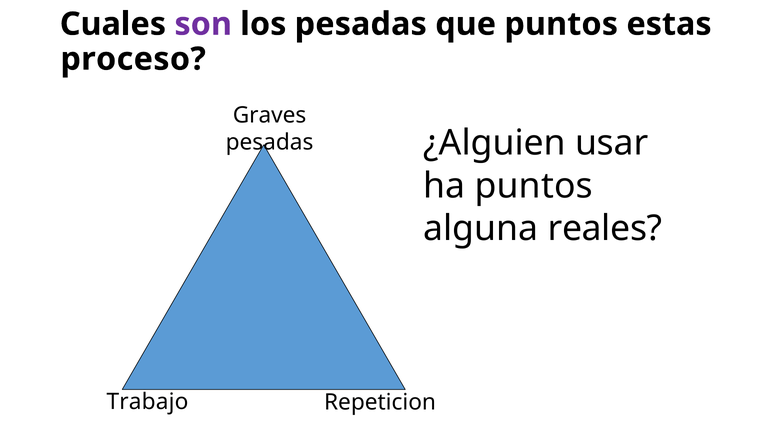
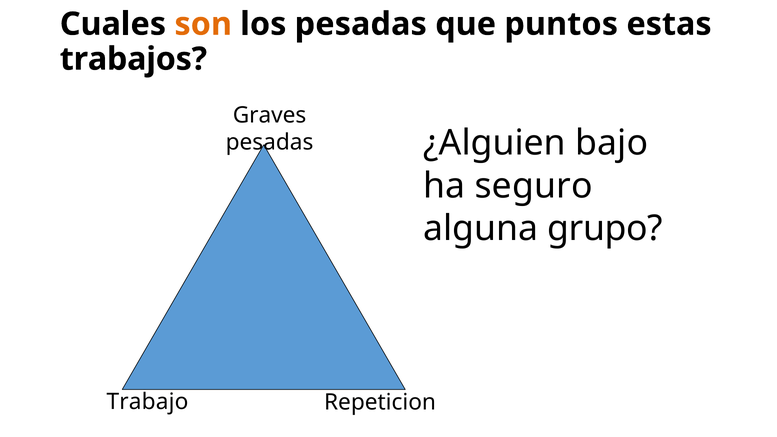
son colour: purple -> orange
proceso: proceso -> trabajos
usar: usar -> bajo
ha puntos: puntos -> seguro
reales: reales -> grupo
